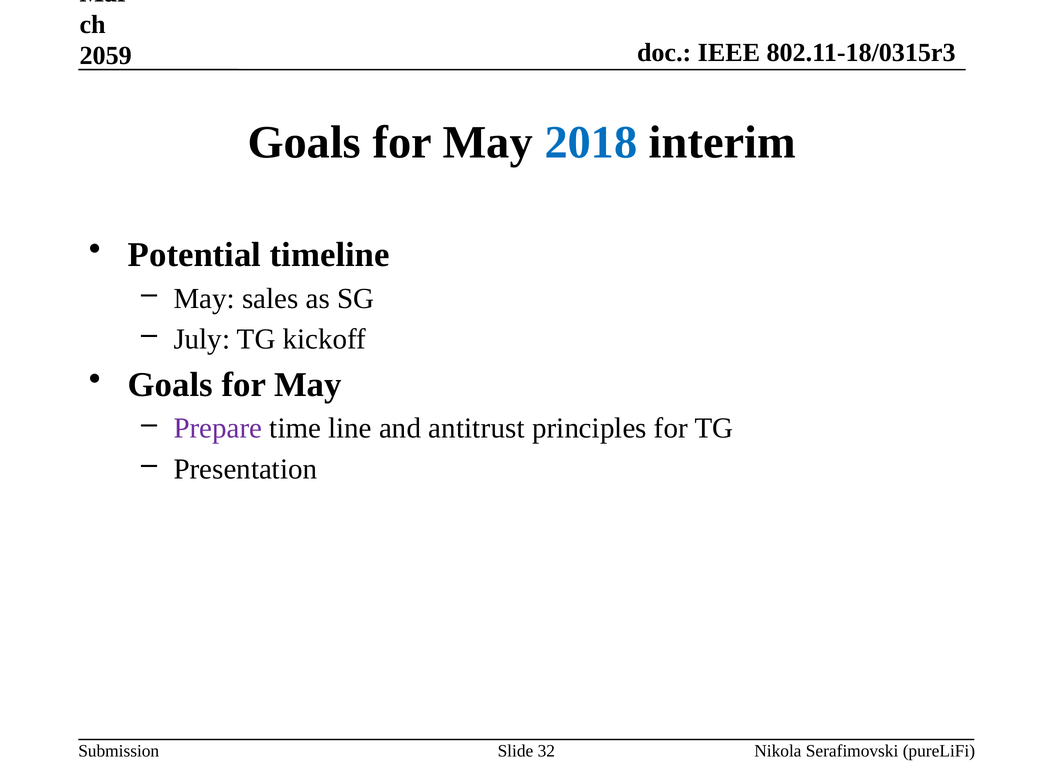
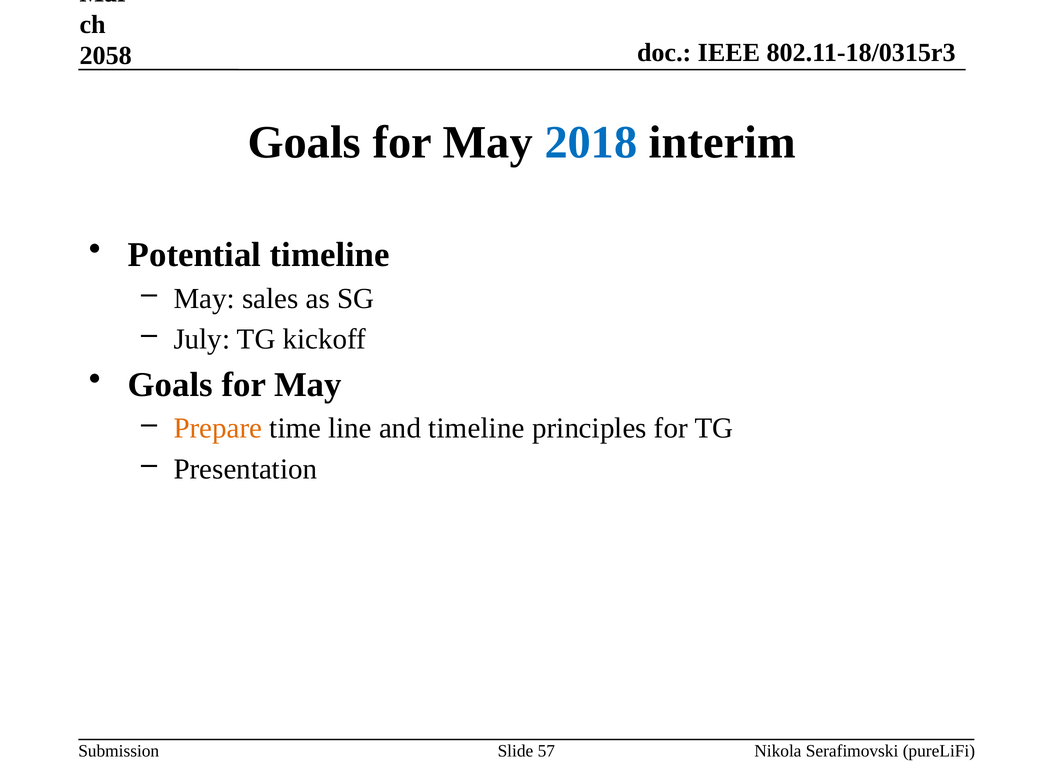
2059: 2059 -> 2058
Prepare colour: purple -> orange
and antitrust: antitrust -> timeline
32: 32 -> 57
